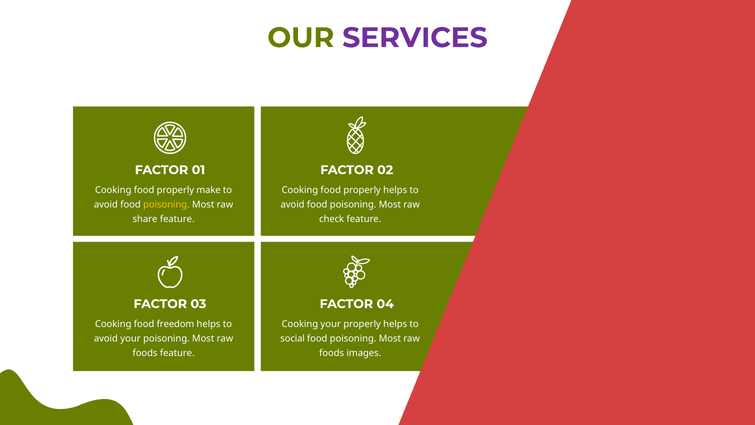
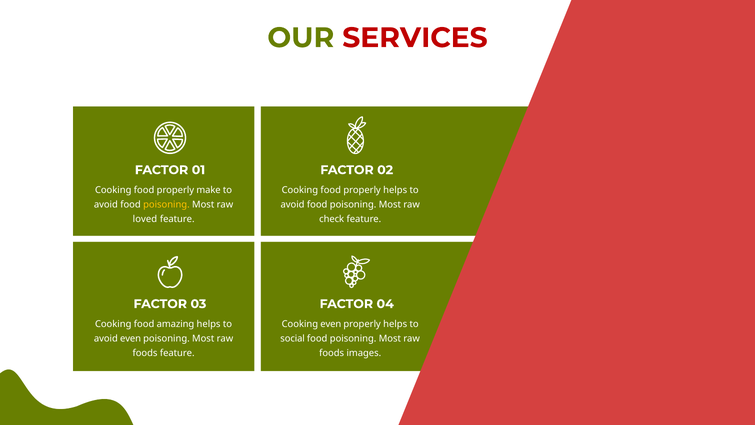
SERVICES colour: purple -> red
share: share -> loved
freedom: freedom -> amazing
Cooking your: your -> even
avoid your: your -> even
